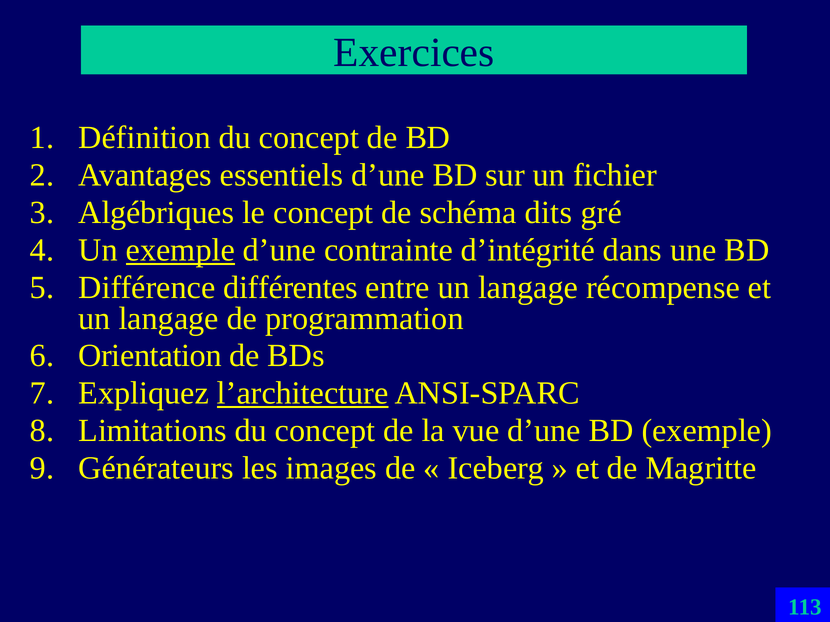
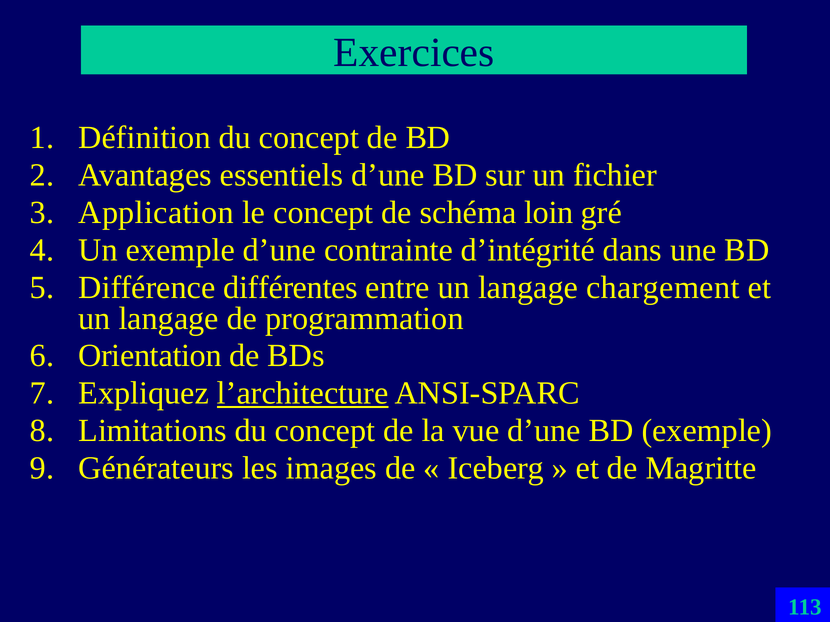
Algébriques: Algébriques -> Application
dits: dits -> loin
exemple at (180, 250) underline: present -> none
récompense: récompense -> chargement
